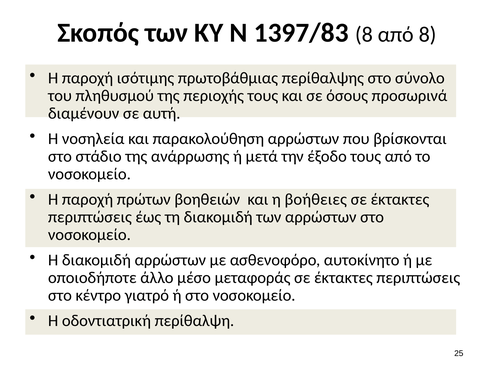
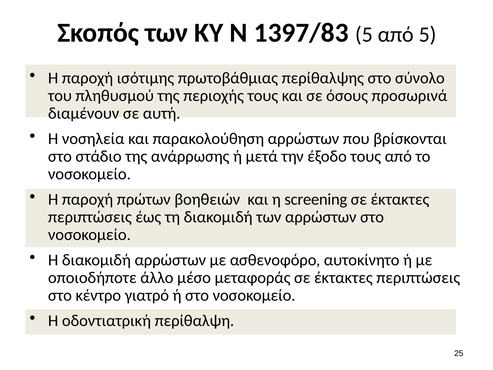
1397/83 8: 8 -> 5
από 8: 8 -> 5
βοήθειες: βοήθειες -> screening
